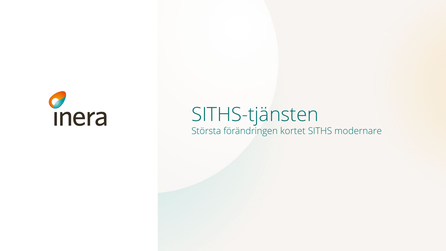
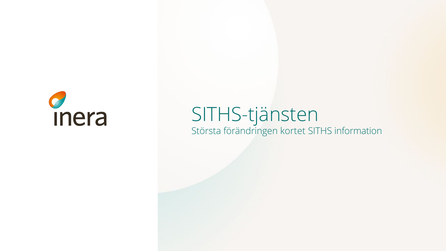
modernare: modernare -> information
